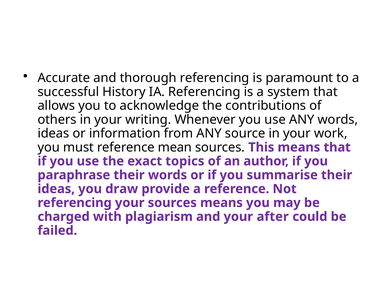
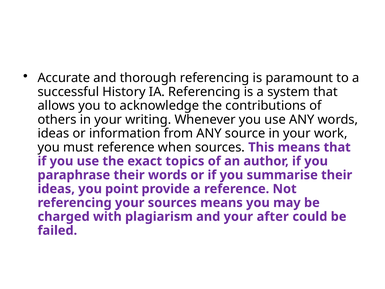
mean: mean -> when
draw: draw -> point
